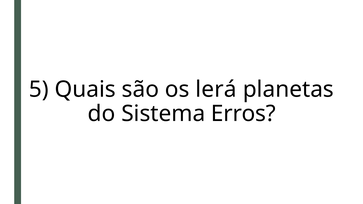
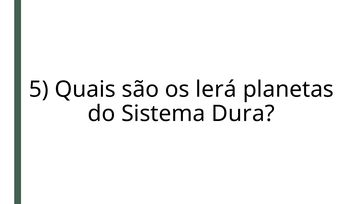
Erros: Erros -> Dura
